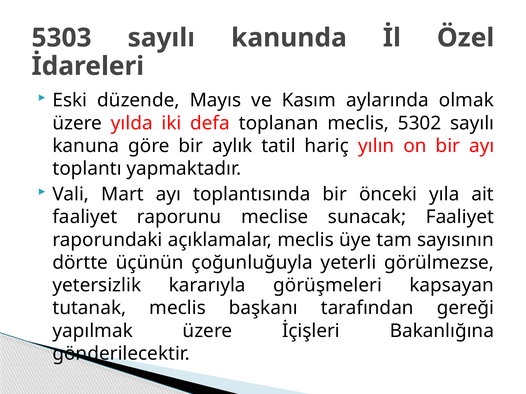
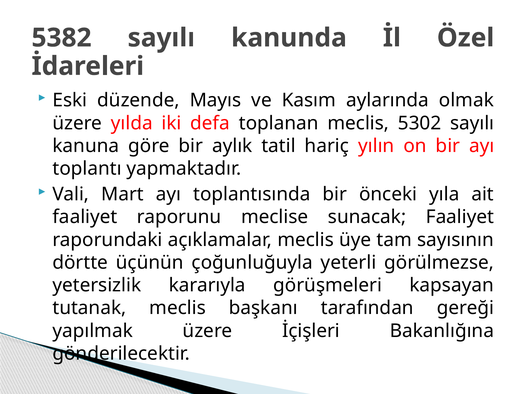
5303: 5303 -> 5382
